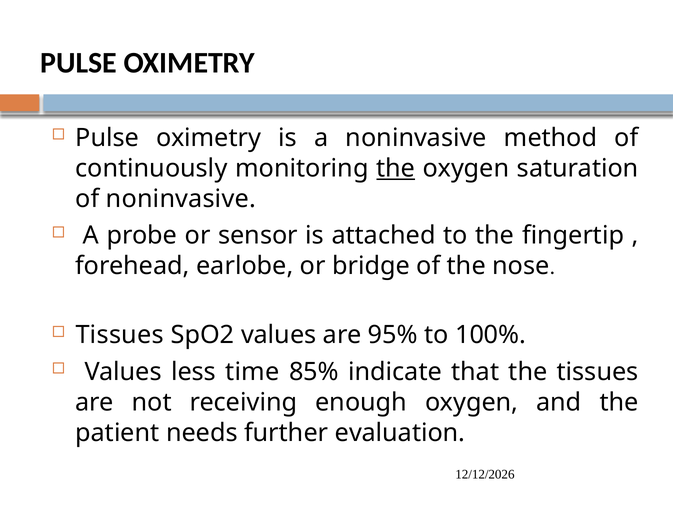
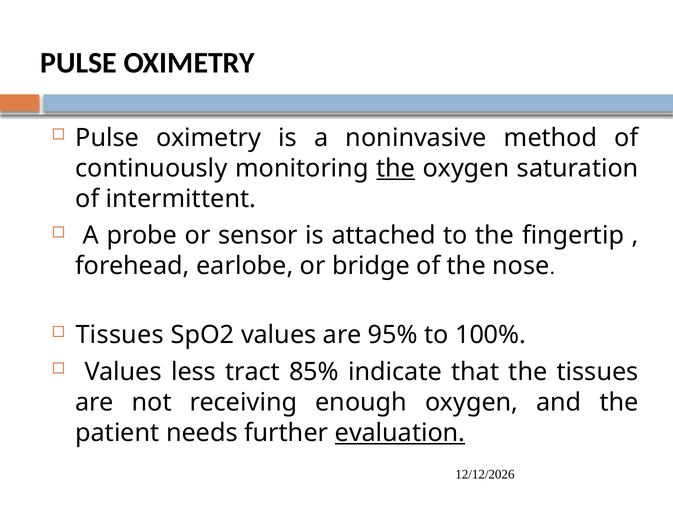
of noninvasive: noninvasive -> intermittent
time: time -> tract
evaluation underline: none -> present
